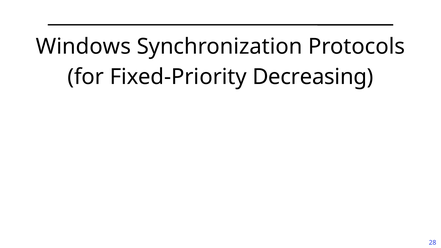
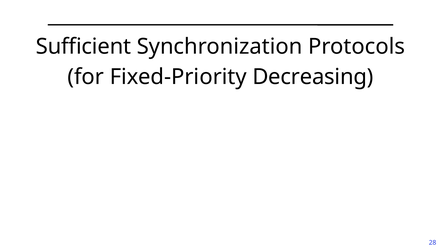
Windows: Windows -> Sufficient
